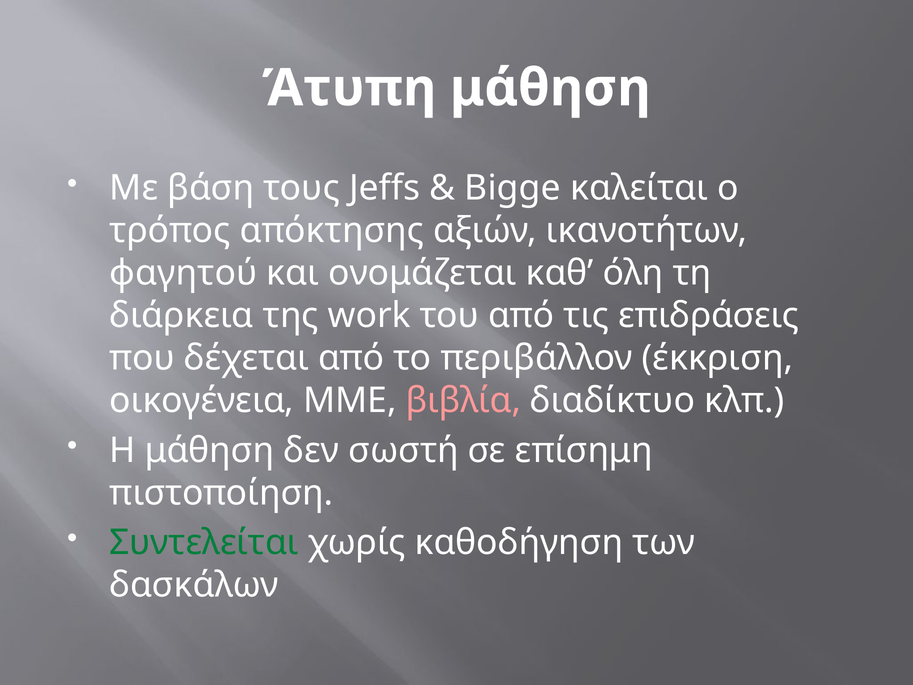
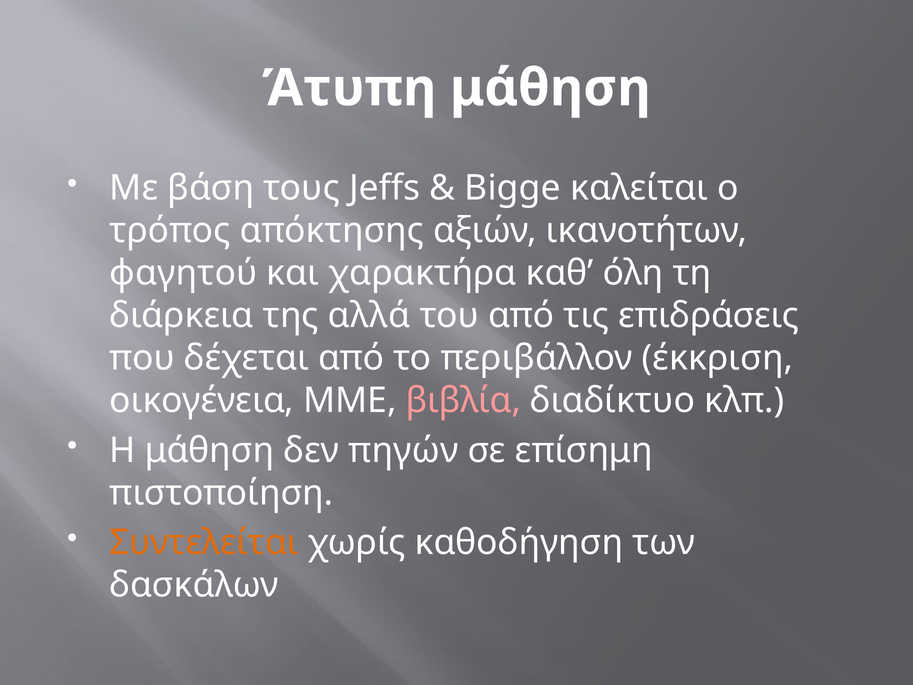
ονομάζεται: ονομάζεται -> χαρακτήρα
work: work -> αλλά
σωστή: σωστή -> πηγών
Συντελείται colour: green -> orange
